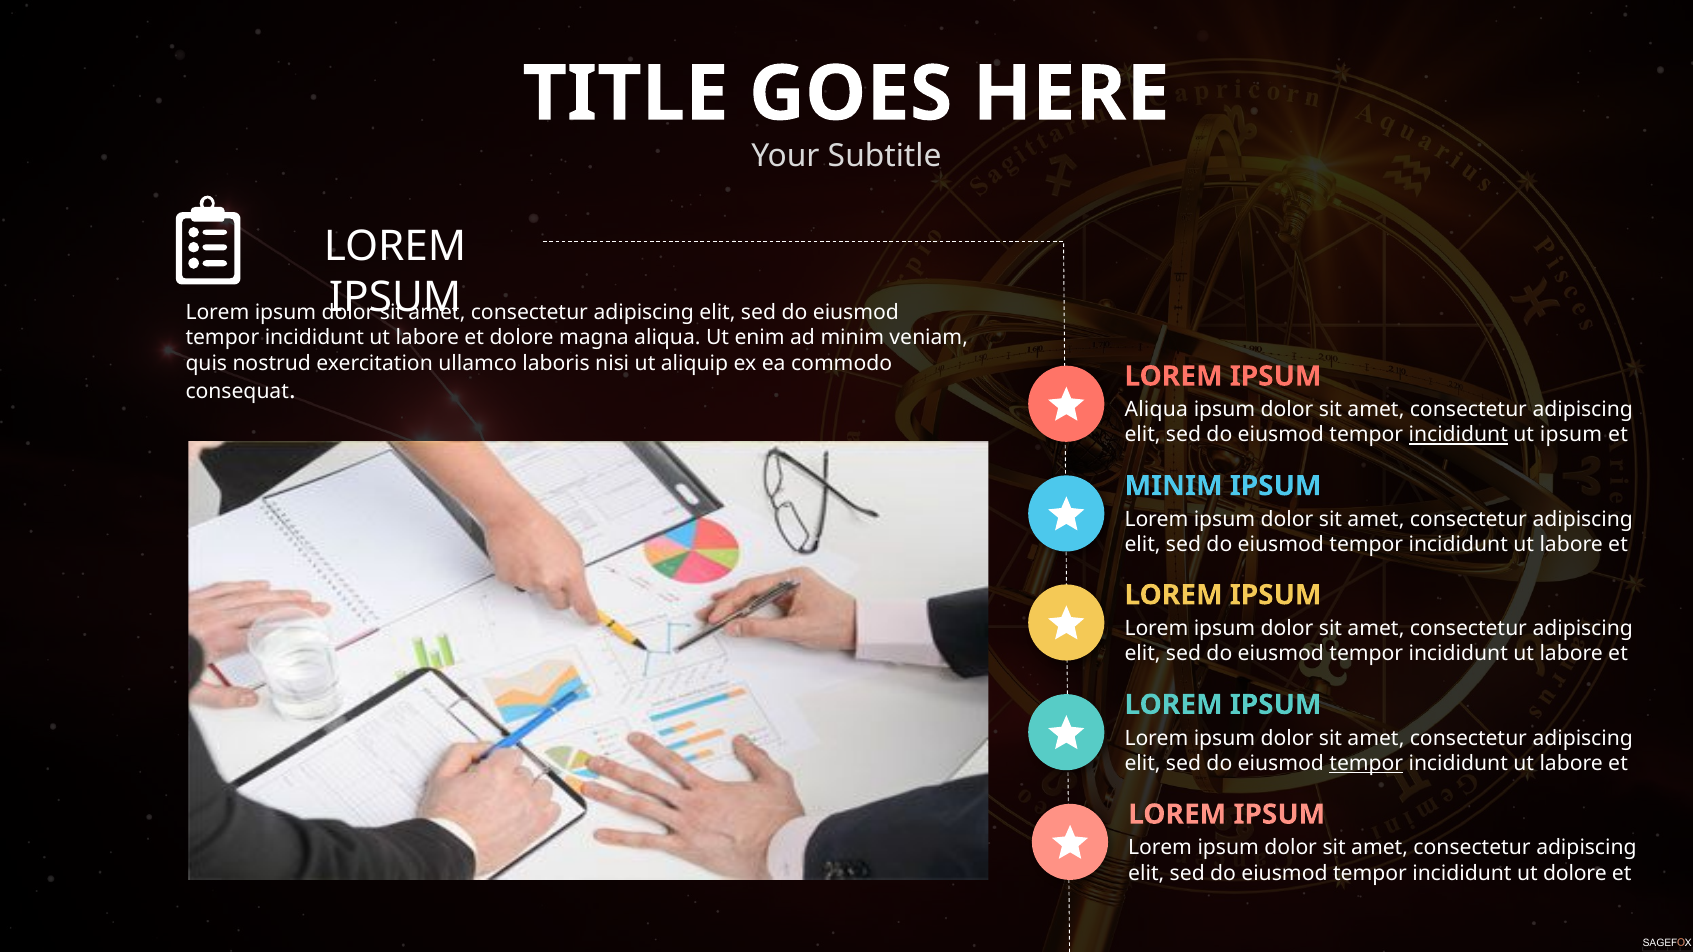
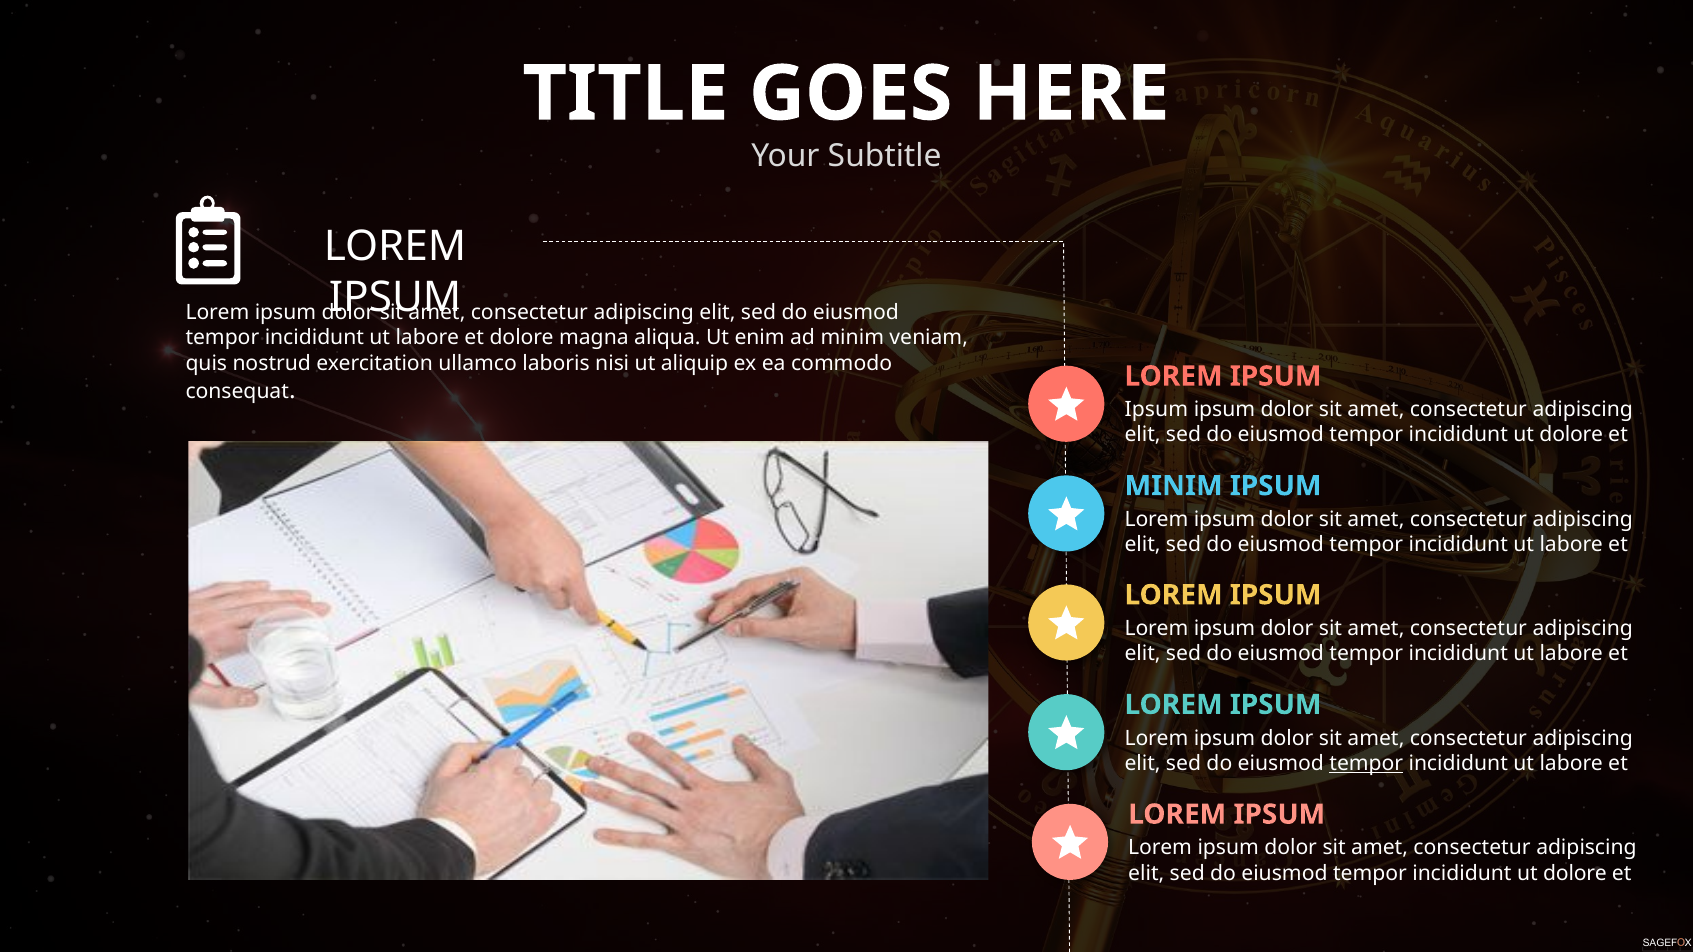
Aliqua at (1156, 410): Aliqua -> Ipsum
incididunt at (1458, 435) underline: present -> none
ipsum at (1571, 435): ipsum -> dolore
